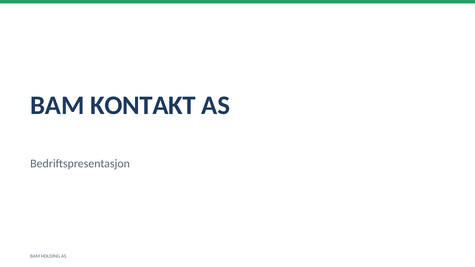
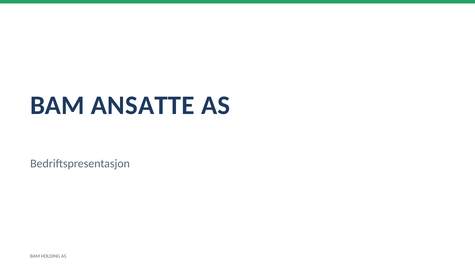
KONTAKT: KONTAKT -> ANSATTE
